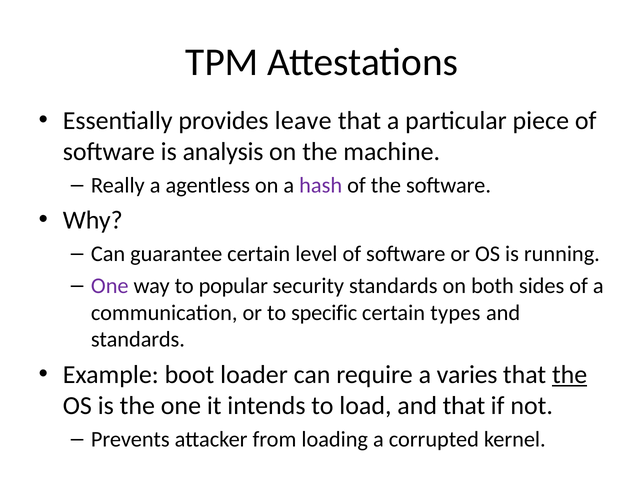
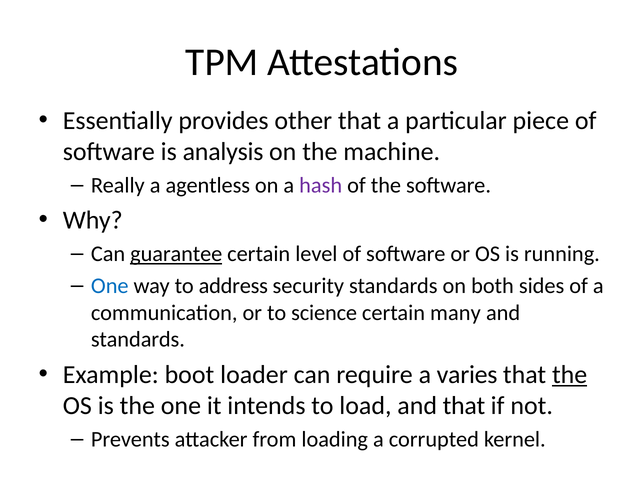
leave: leave -> other
guarantee underline: none -> present
One at (110, 286) colour: purple -> blue
popular: popular -> address
specific: specific -> science
types: types -> many
